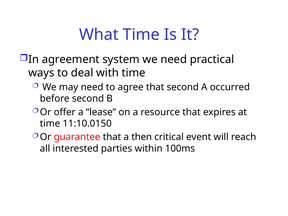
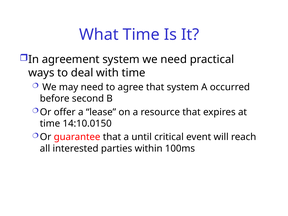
that second: second -> system
11:10.0150: 11:10.0150 -> 14:10.0150
then: then -> until
